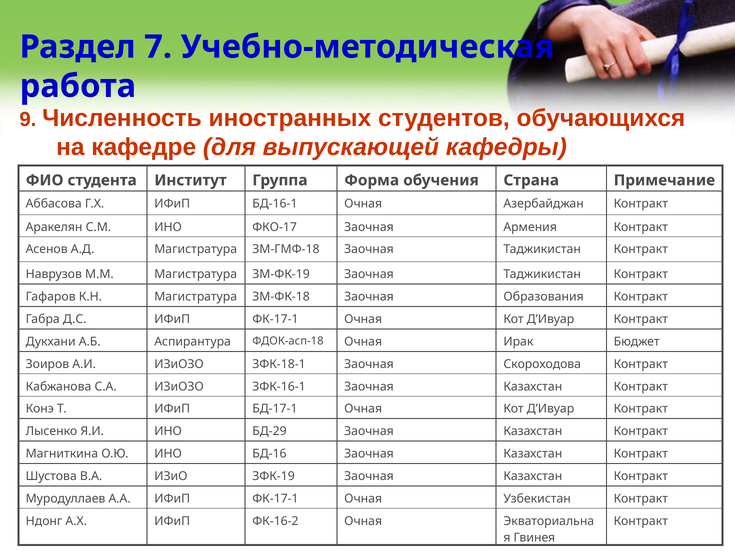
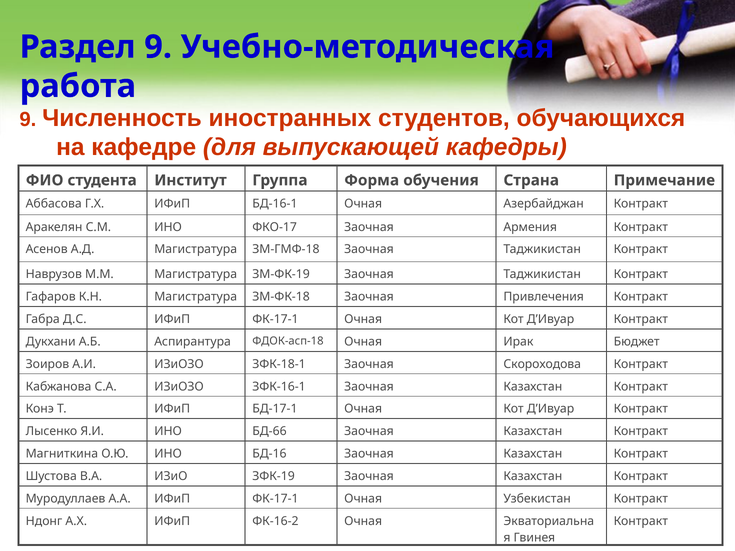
Раздел 7: 7 -> 9
Образования: Образования -> Привлечения
БД-29: БД-29 -> БД-66
